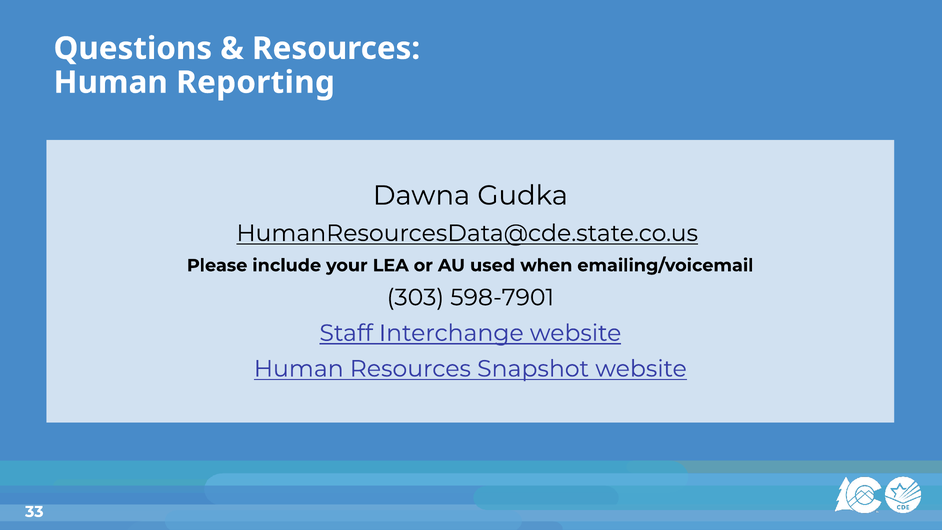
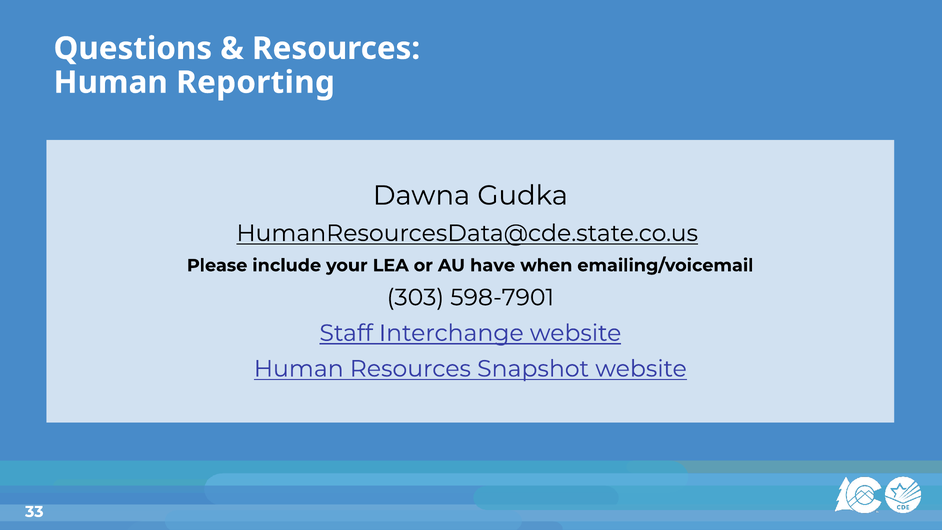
used: used -> have
